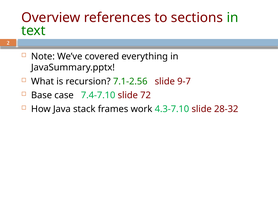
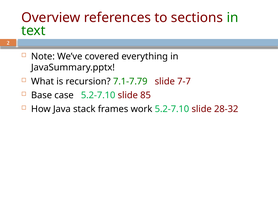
7.1-2.56: 7.1-2.56 -> 7.1-7.79
9-7: 9-7 -> 7-7
case 7.4-7.10: 7.4-7.10 -> 5.2-7.10
72: 72 -> 85
work 4.3-7.10: 4.3-7.10 -> 5.2-7.10
